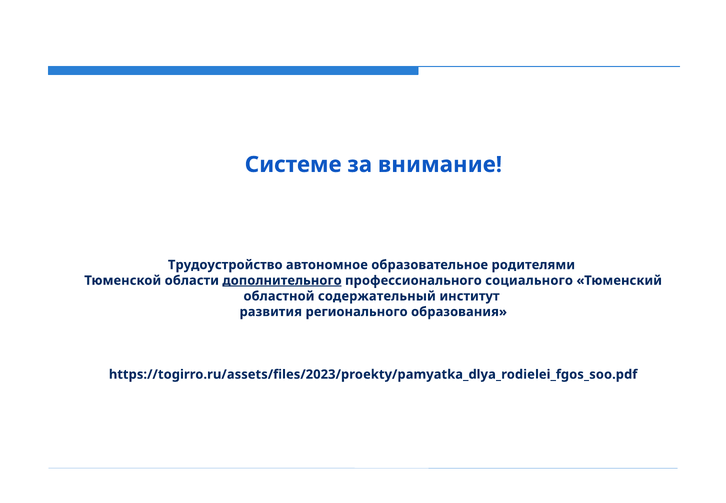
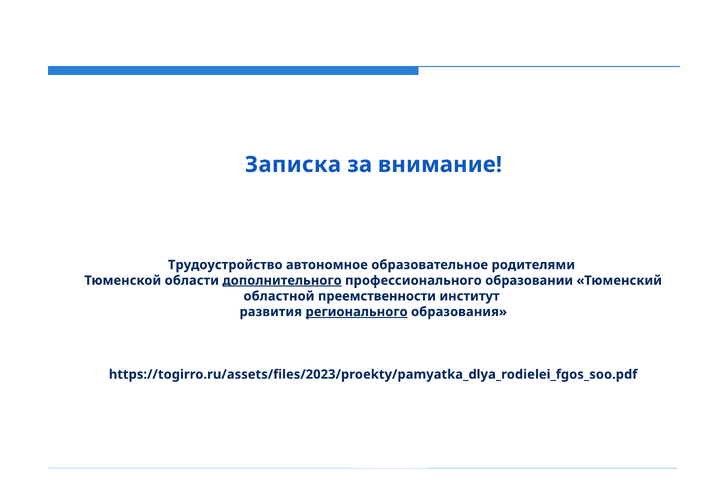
Системе: Системе -> Записка
социального: социального -> образовании
содержательный: содержательный -> преемственности
регионального underline: none -> present
